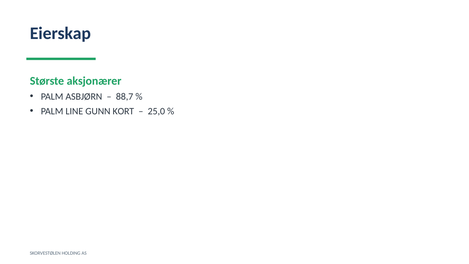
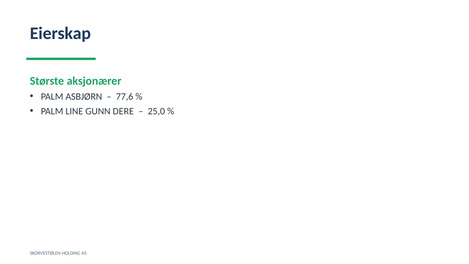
88,7: 88,7 -> 77,6
KORT: KORT -> DERE
